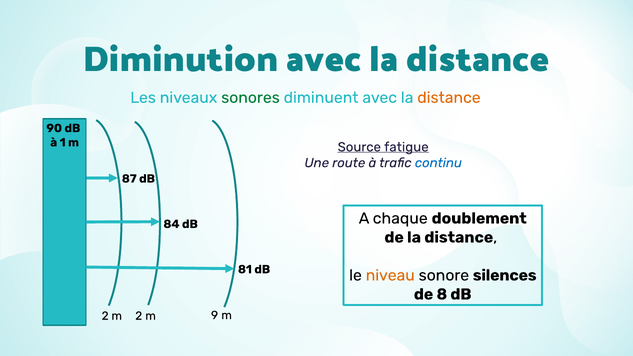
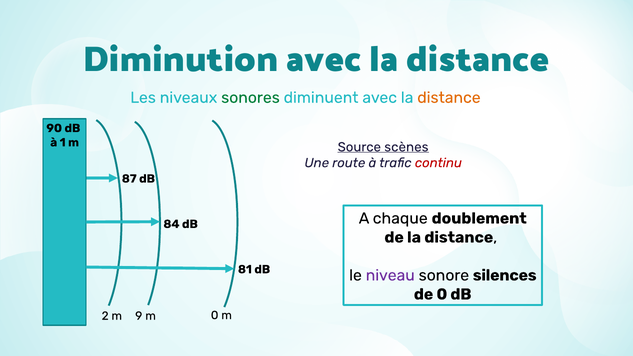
fatigue: fatigue -> scènes
continu colour: blue -> red
niveau colour: orange -> purple
de 8: 8 -> 0
m 2: 2 -> 9
m 9: 9 -> 0
